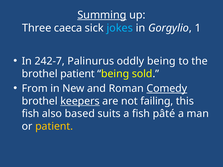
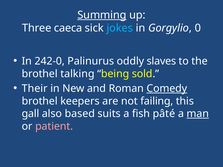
1: 1 -> 0
242-7: 242-7 -> 242-0
oddly being: being -> slaves
brothel patient: patient -> talking
From: From -> Their
keepers underline: present -> none
fish at (31, 114): fish -> gall
man underline: none -> present
patient at (54, 126) colour: yellow -> pink
